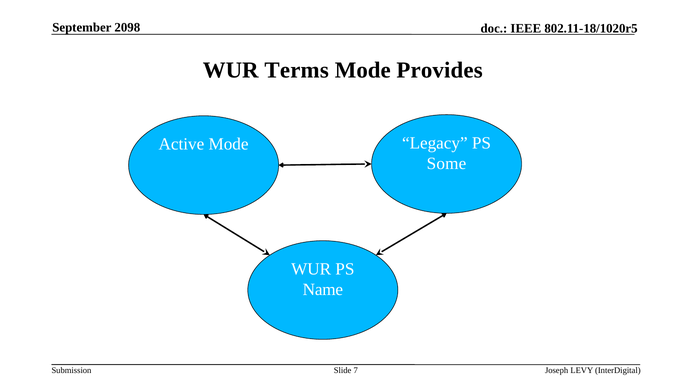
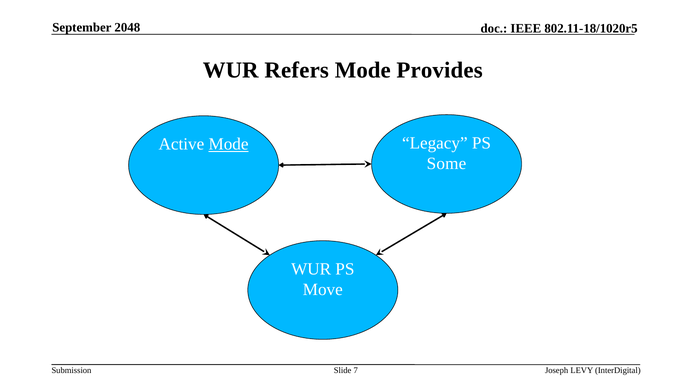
2098: 2098 -> 2048
Terms: Terms -> Refers
Mode at (229, 144) underline: none -> present
Name: Name -> Move
